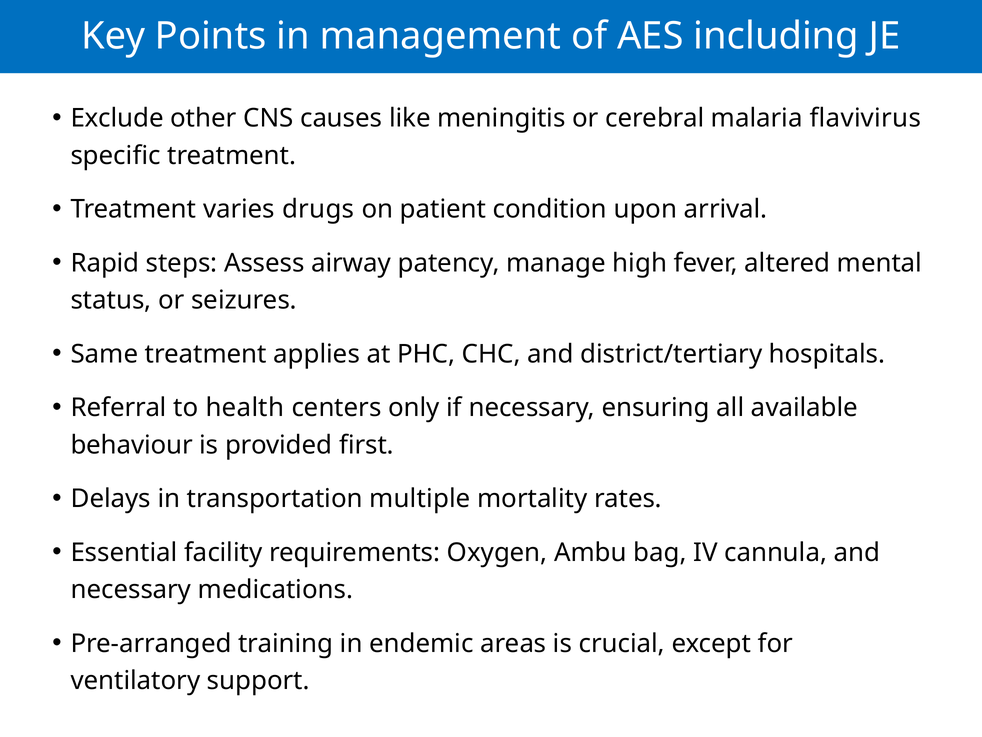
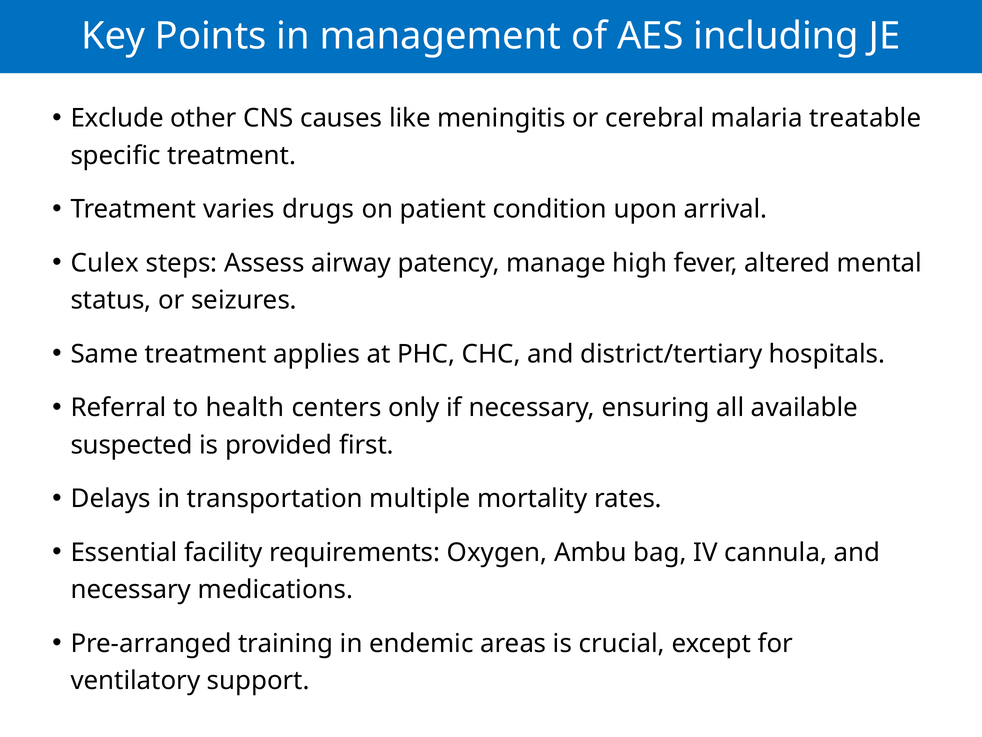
flavivirus: flavivirus -> treatable
Rapid: Rapid -> Culex
behaviour: behaviour -> suspected
